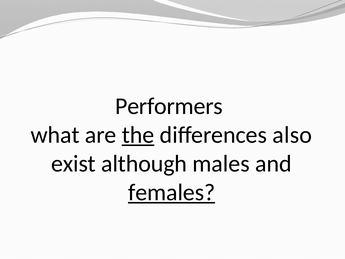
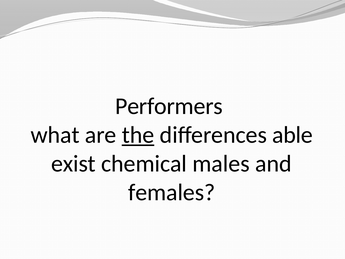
also: also -> able
although: although -> chemical
females underline: present -> none
